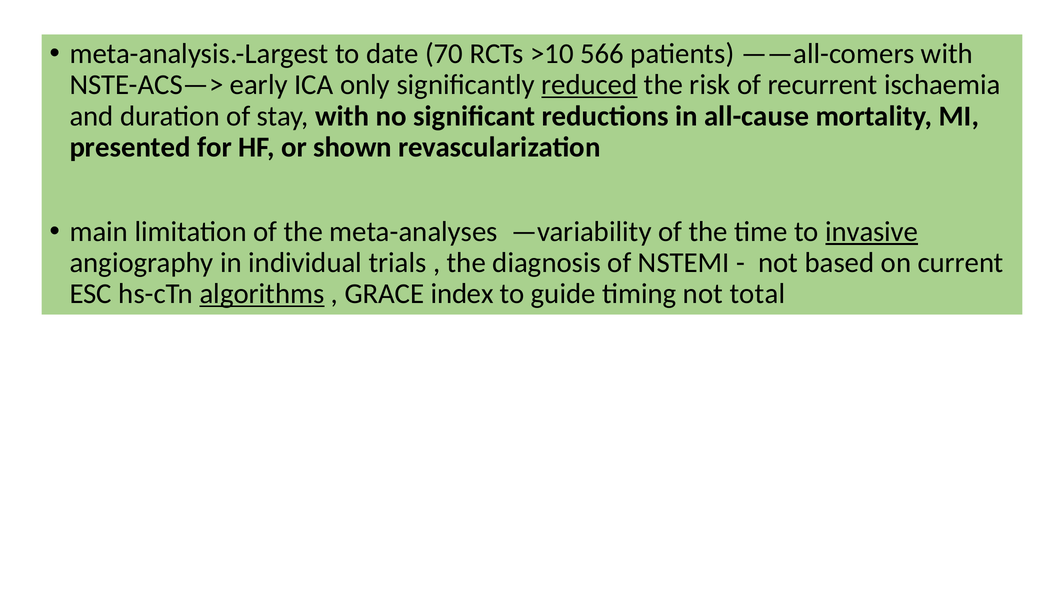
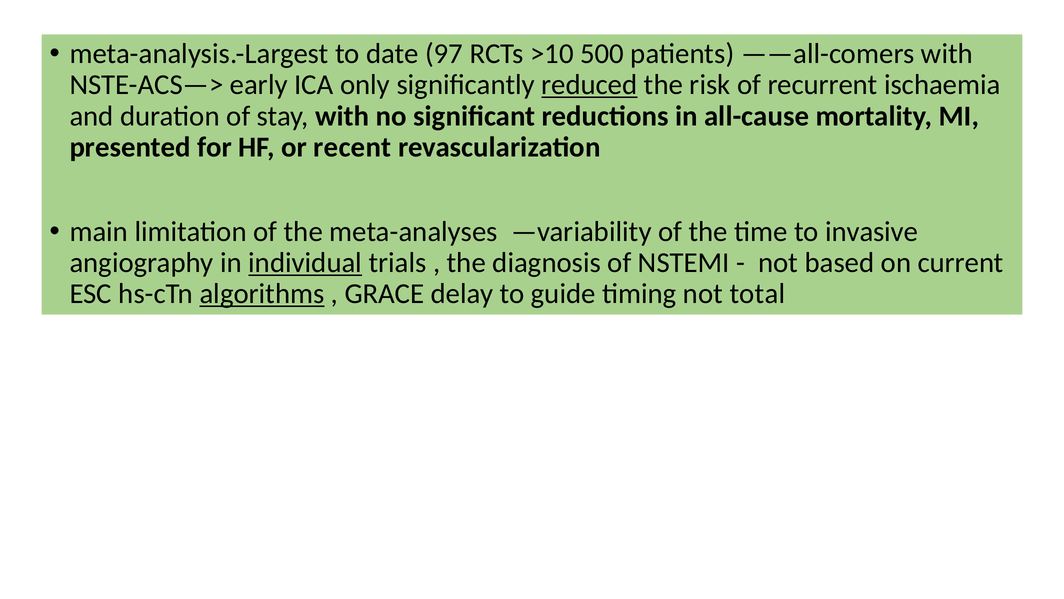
70: 70 -> 97
566: 566 -> 500
shown: shown -> recent
invasive underline: present -> none
individual underline: none -> present
index: index -> delay
